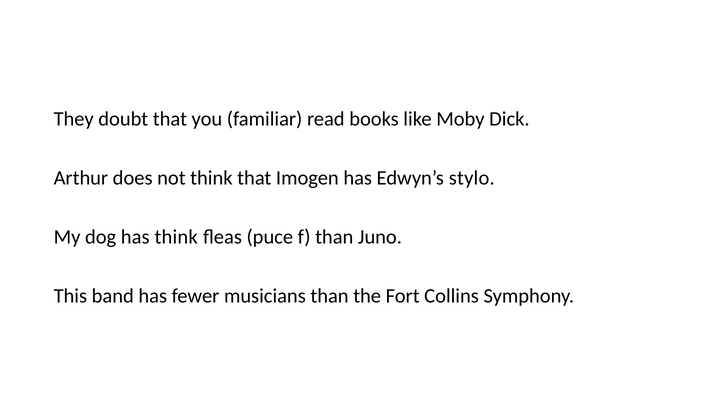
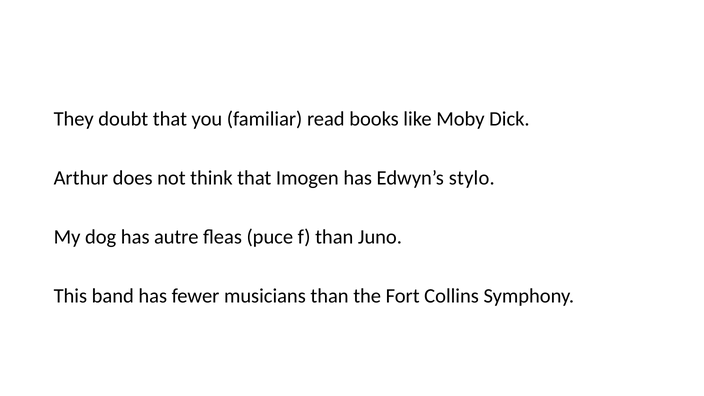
has think: think -> autre
